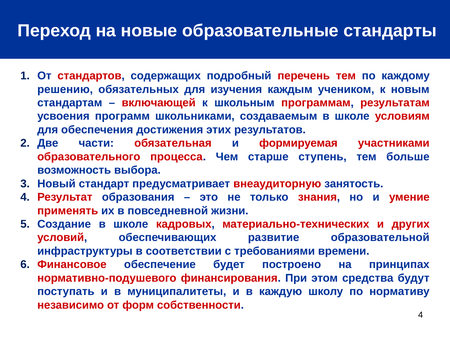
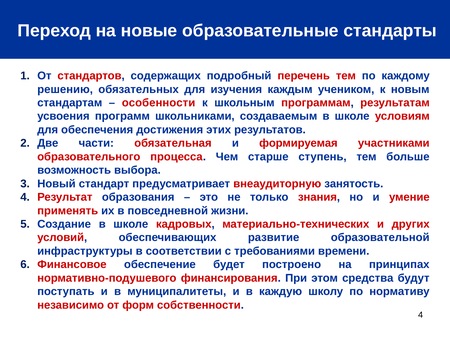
включающей: включающей -> особенности
